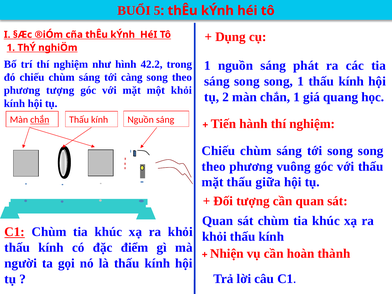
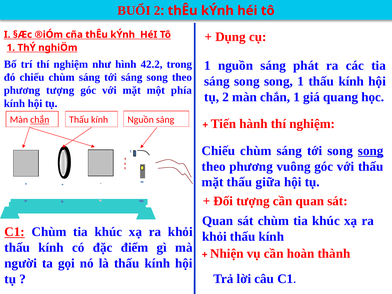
BUỔI 5: 5 -> 2
tới càng: càng -> sáng
một khỏi: khỏi -> phía
song at (371, 151) underline: none -> present
